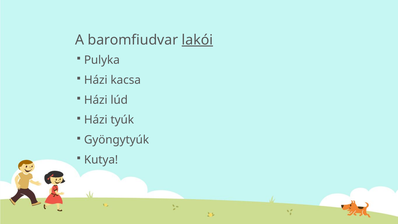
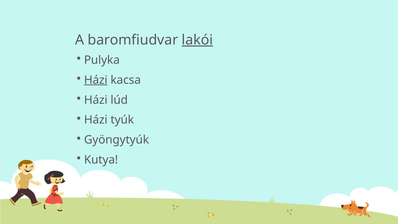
Házi at (96, 80) underline: none -> present
